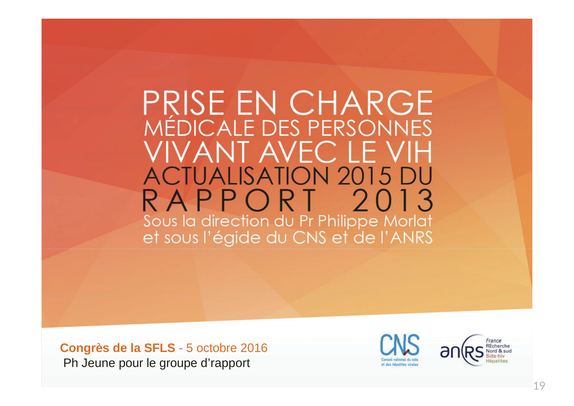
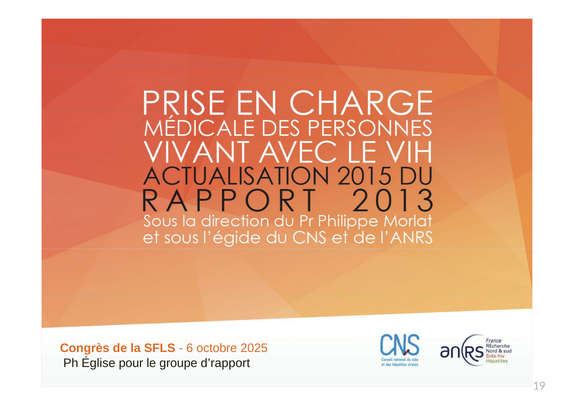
5: 5 -> 6
2016: 2016 -> 2025
Jeune: Jeune -> Église
